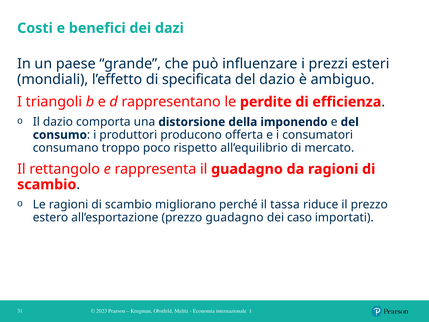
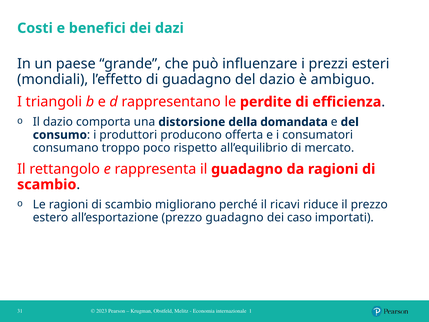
di specificata: specificata -> guadagno
imponendo: imponendo -> domandata
tassa: tassa -> ricavi
